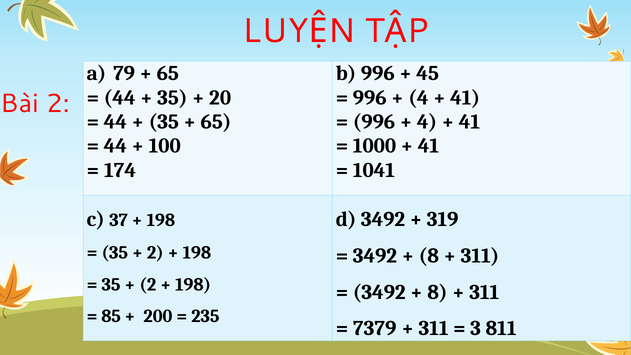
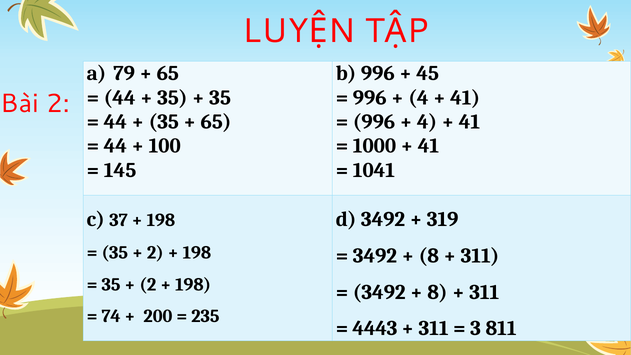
20 at (220, 98): 20 -> 35
174: 174 -> 145
85: 85 -> 74
7379: 7379 -> 4443
